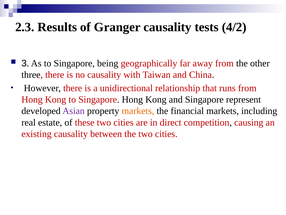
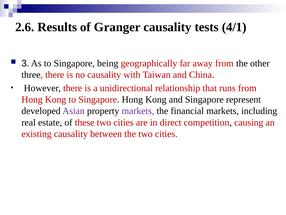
2.3: 2.3 -> 2.6
4/2: 4/2 -> 4/1
markets at (138, 111) colour: orange -> purple
